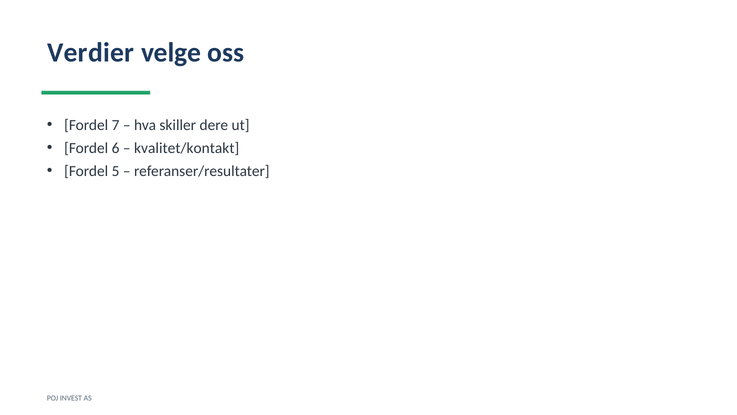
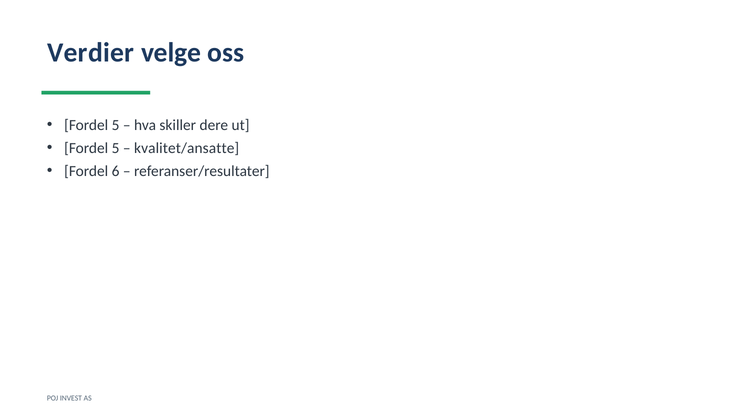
7 at (116, 125): 7 -> 5
6 at (116, 148): 6 -> 5
kvalitet/kontakt: kvalitet/kontakt -> kvalitet/ansatte
5: 5 -> 6
